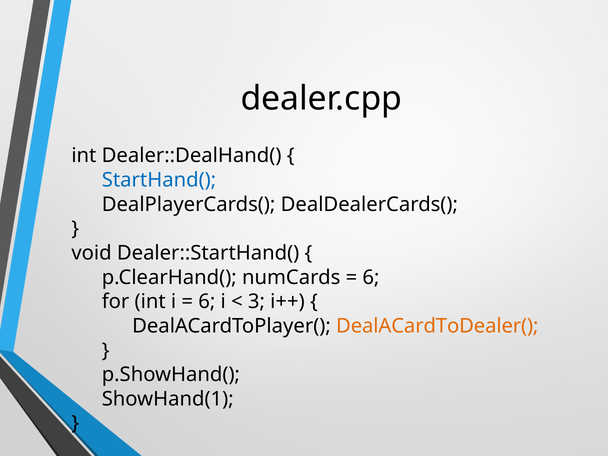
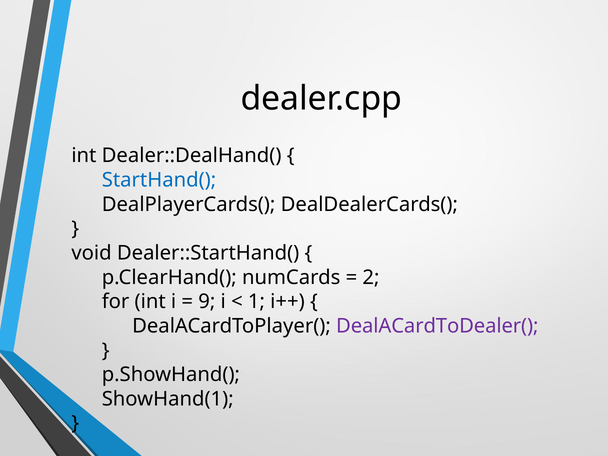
6 at (371, 277): 6 -> 2
6 at (207, 302): 6 -> 9
3: 3 -> 1
DealACardToDealer( colour: orange -> purple
